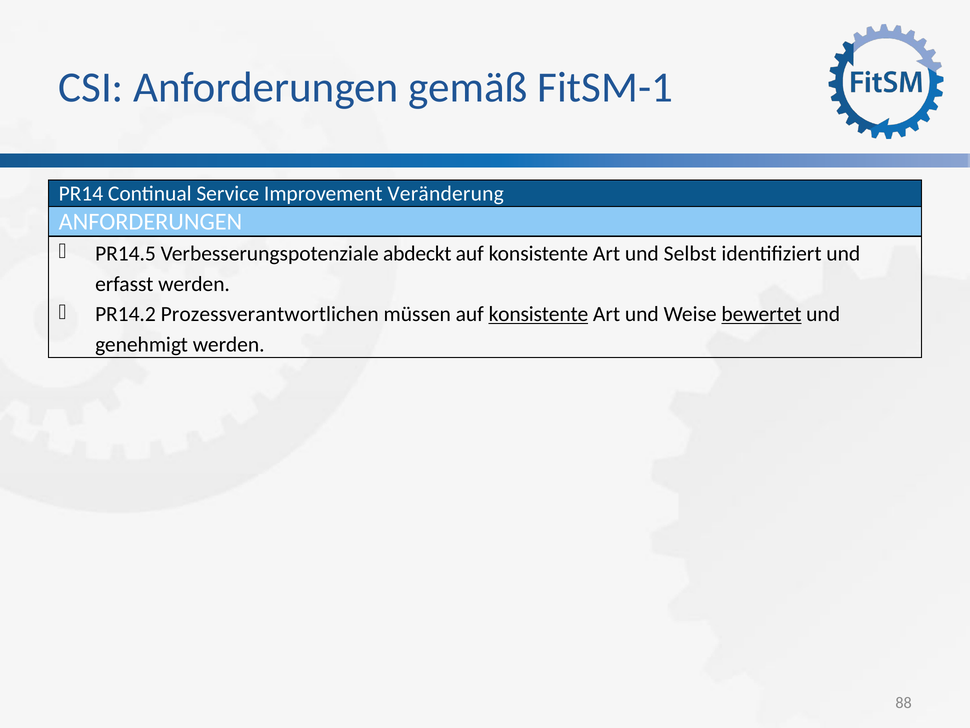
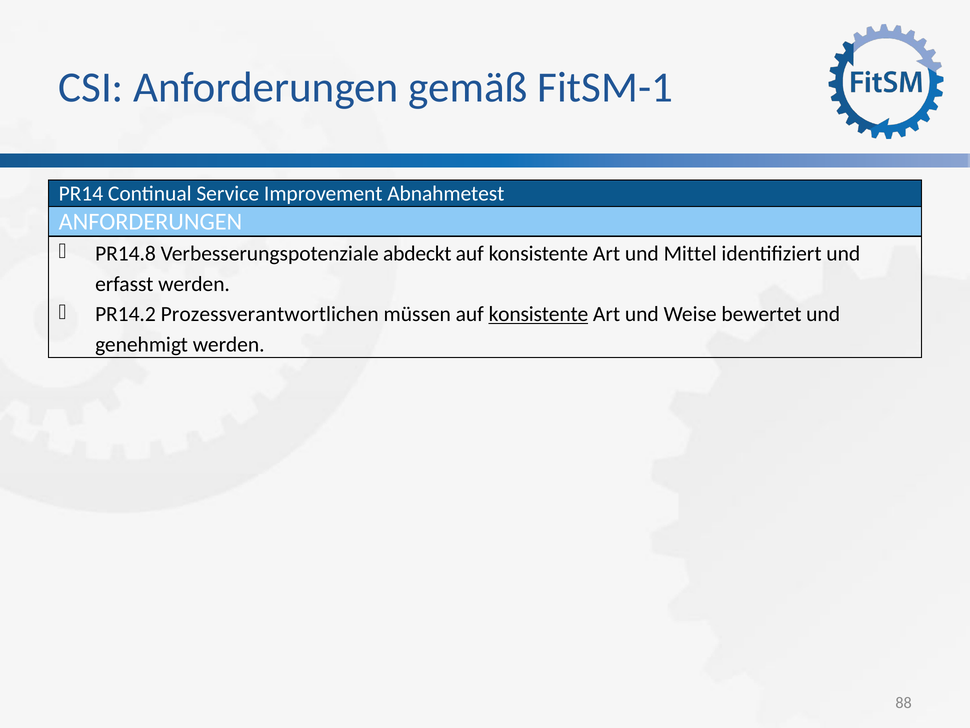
Veränderung: Veränderung -> Abnahmetest
PR14.5: PR14.5 -> PR14.8
Selbst: Selbst -> Mittel
bewertet underline: present -> none
